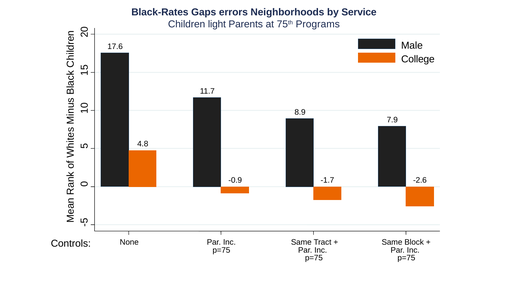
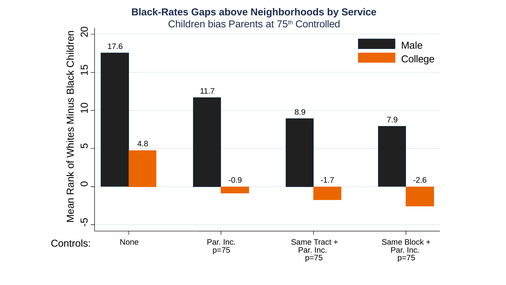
errors: errors -> above
light: light -> bias
Programs: Programs -> Controlled
